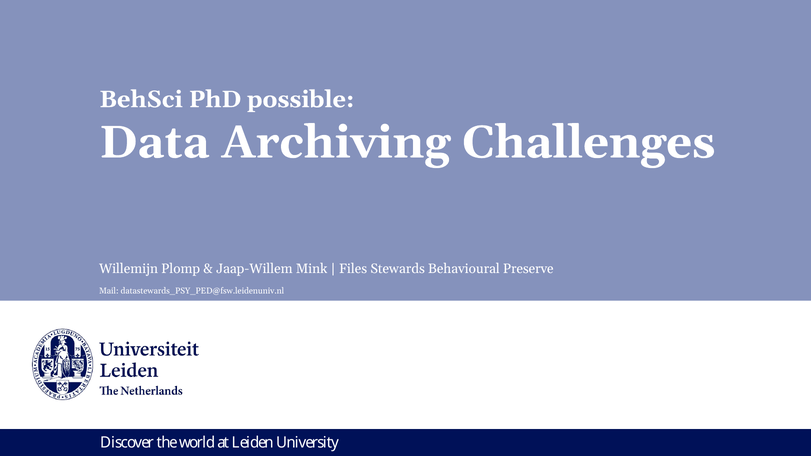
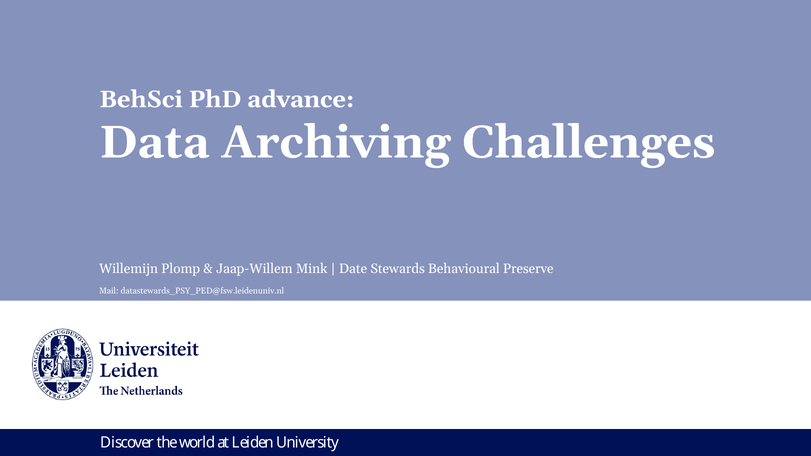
possible: possible -> advance
Files: Files -> Date
